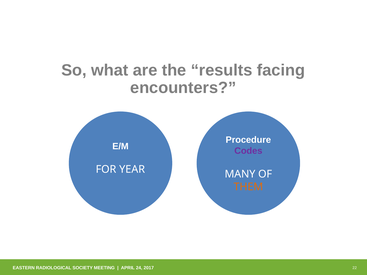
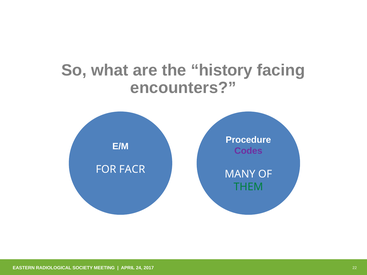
results: results -> history
YEAR: YEAR -> FACR
THEM colour: orange -> green
